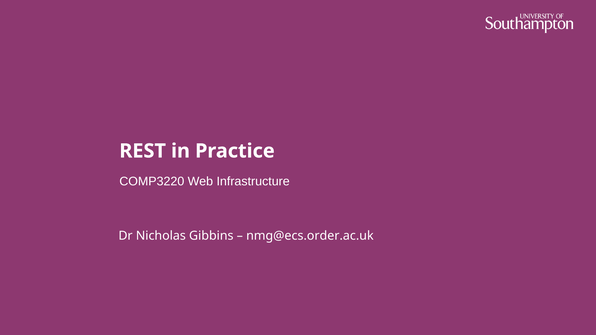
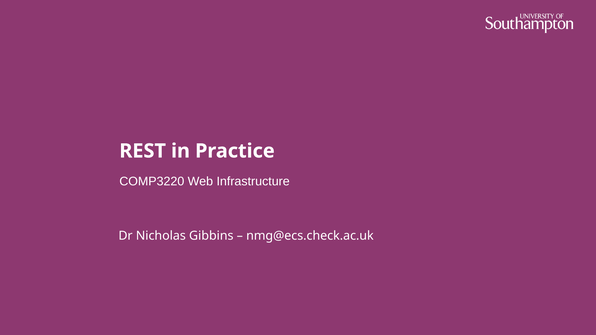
nmg@ecs.order.ac.uk: nmg@ecs.order.ac.uk -> nmg@ecs.check.ac.uk
